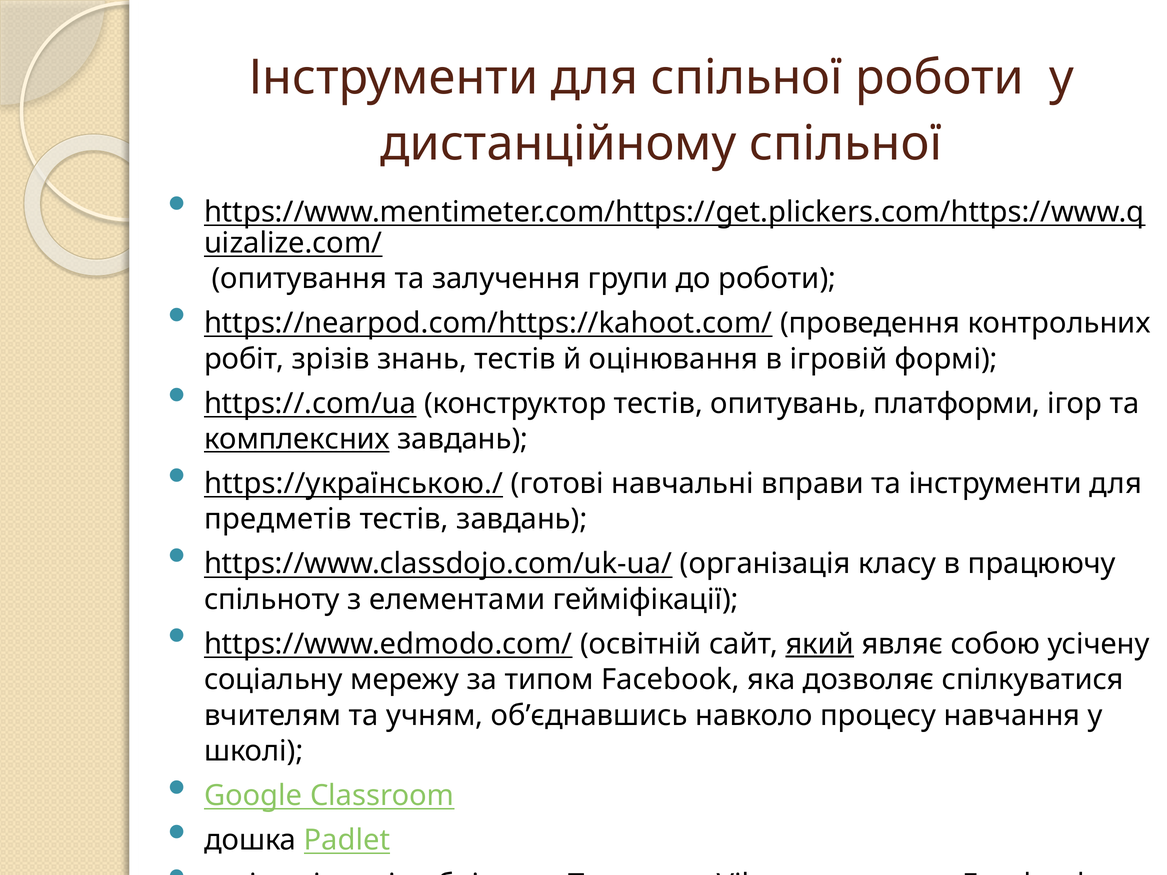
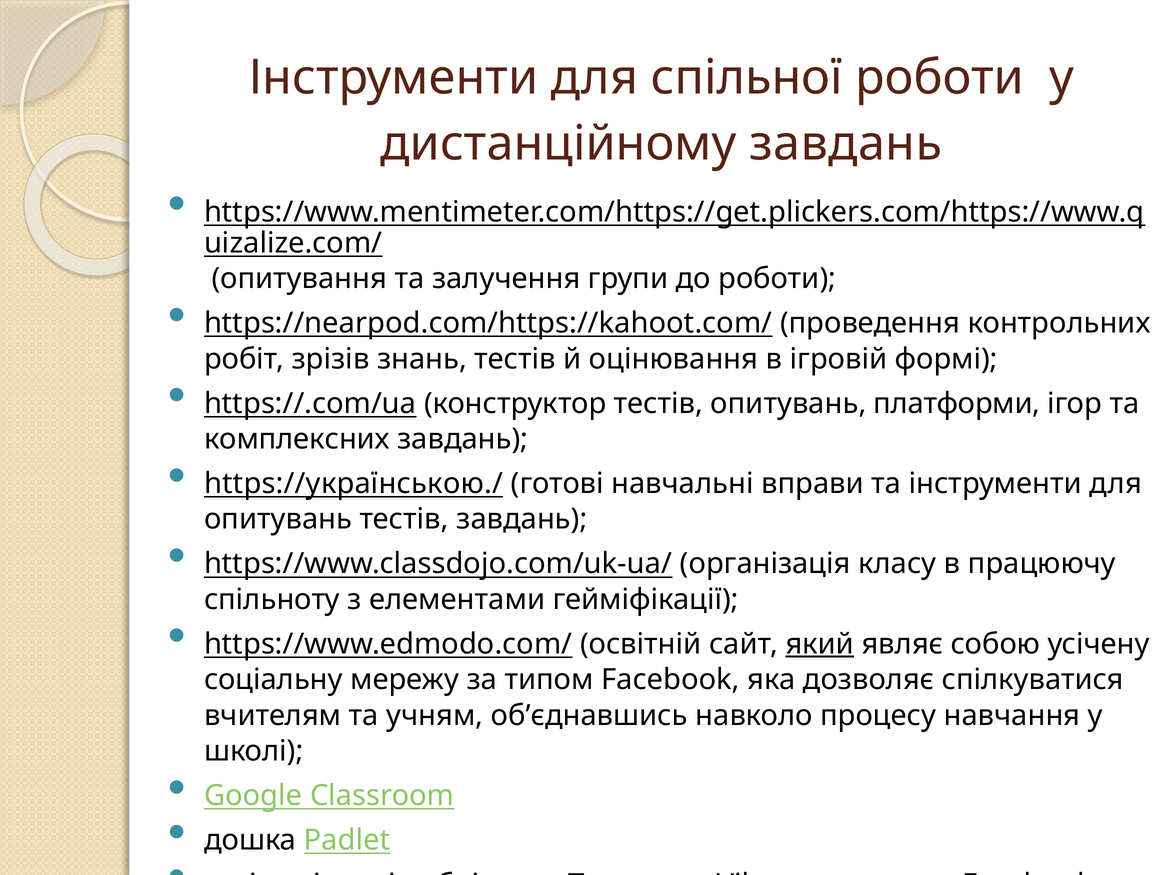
дистанційному спільної: спільної -> завдань
комплексних underline: present -> none
предметів at (278, 520): предметів -> опитувань
